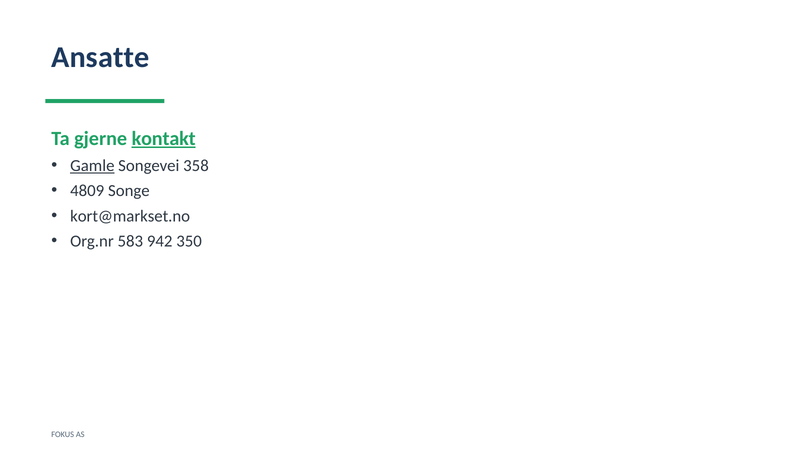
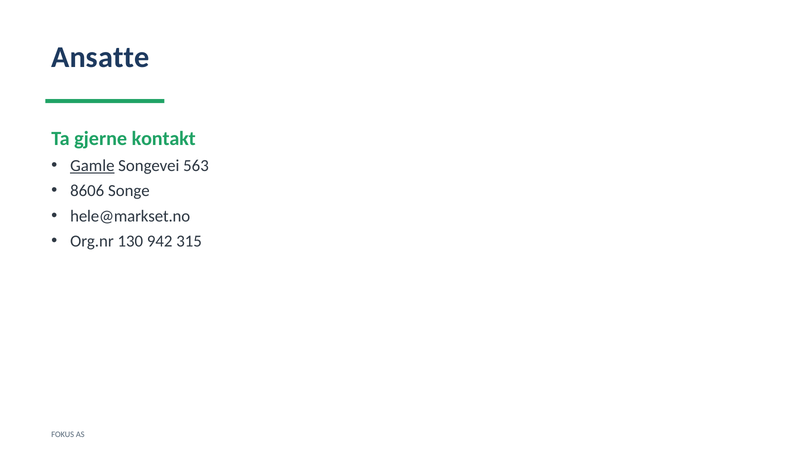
kontakt underline: present -> none
358: 358 -> 563
4809: 4809 -> 8606
kort@markset.no: kort@markset.no -> hele@markset.no
583: 583 -> 130
350: 350 -> 315
